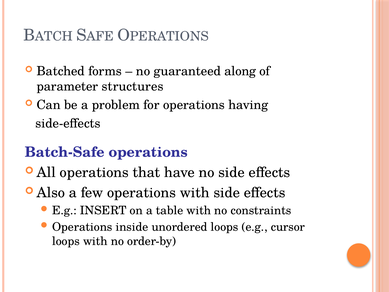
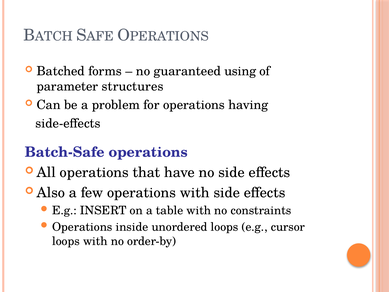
along: along -> using
